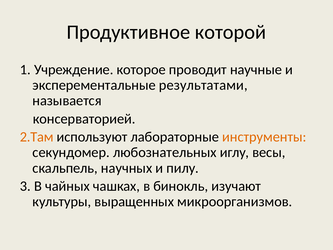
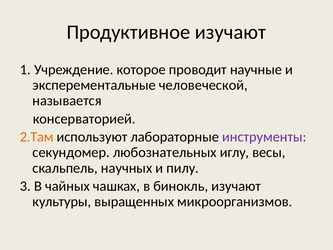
Продуктивное которой: которой -> изучают
результатами: результатами -> человеческой
инструменты colour: orange -> purple
